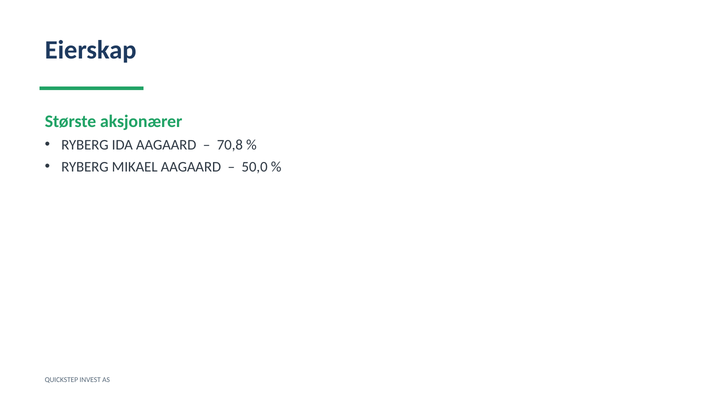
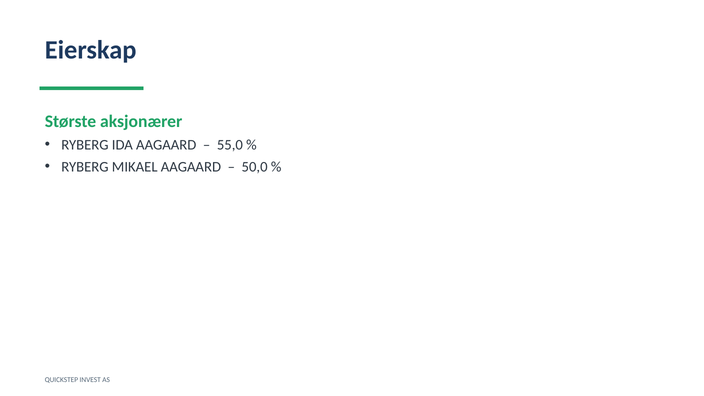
70,8: 70,8 -> 55,0
